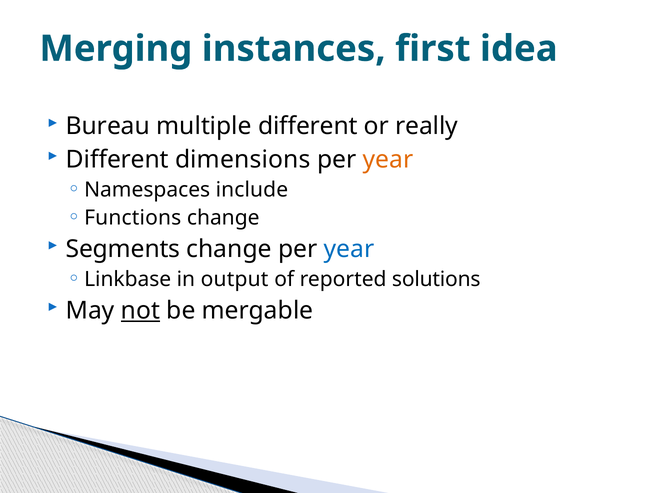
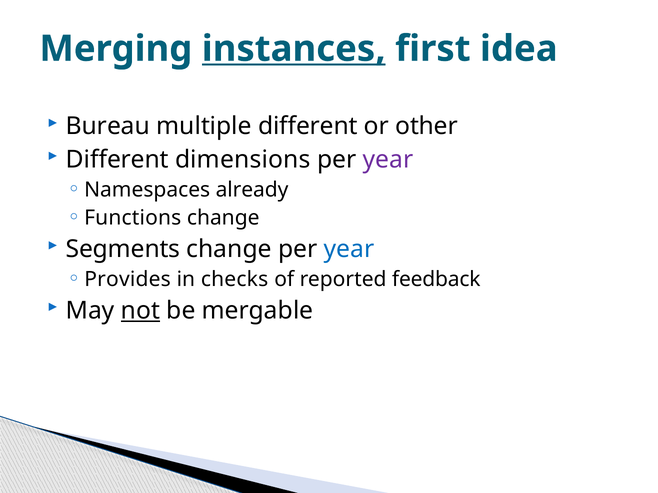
instances underline: none -> present
really: really -> other
year at (388, 160) colour: orange -> purple
include: include -> already
Linkbase: Linkbase -> Provides
output: output -> checks
solutions: solutions -> feedback
